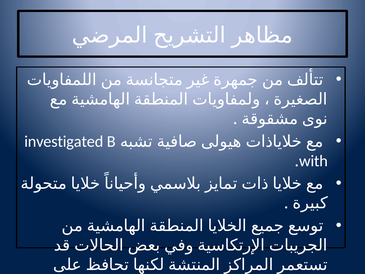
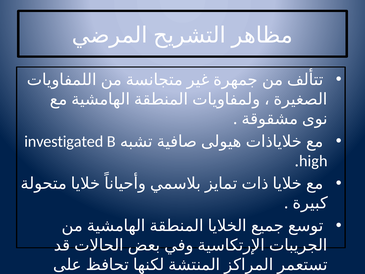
with: with -> high
